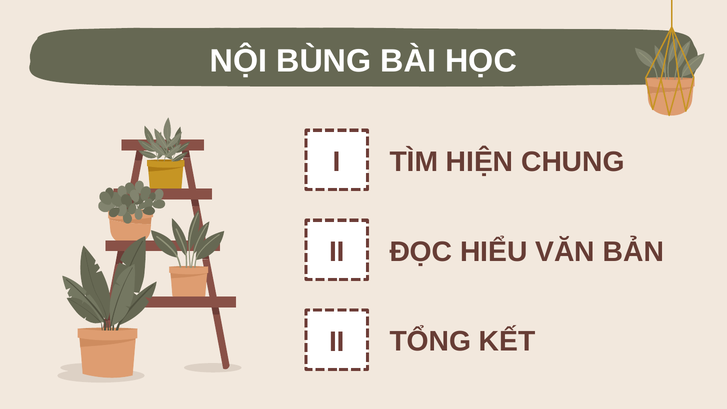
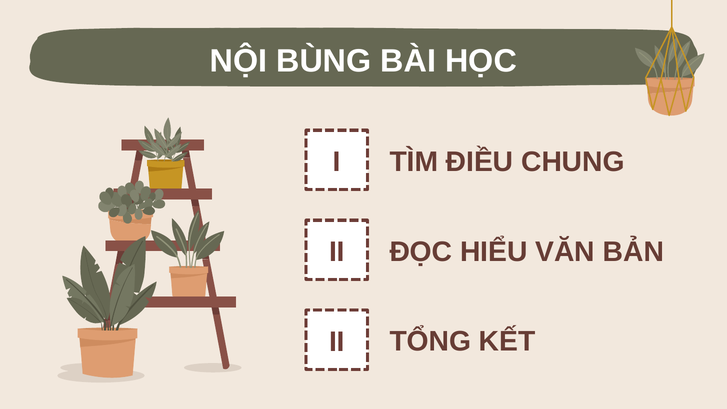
HIỆN: HIỆN -> ĐIỀU
